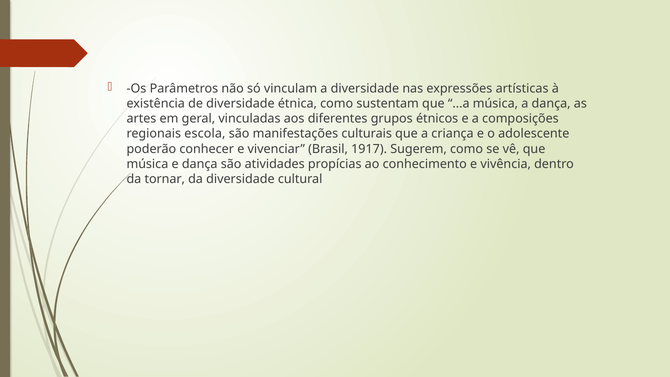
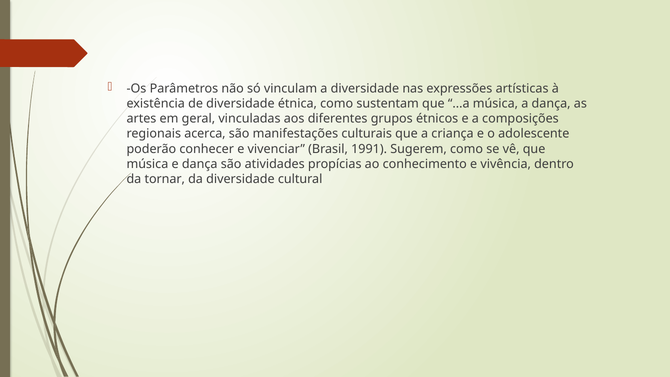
escola: escola -> acerca
1917: 1917 -> 1991
